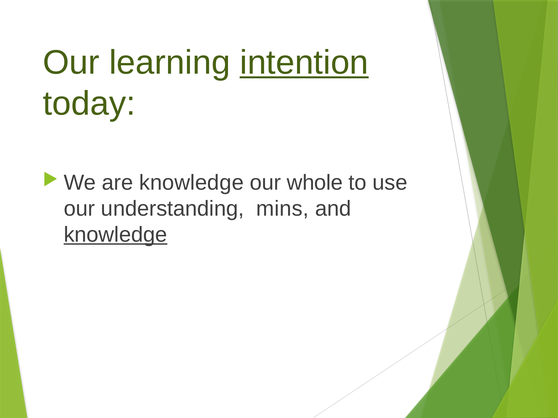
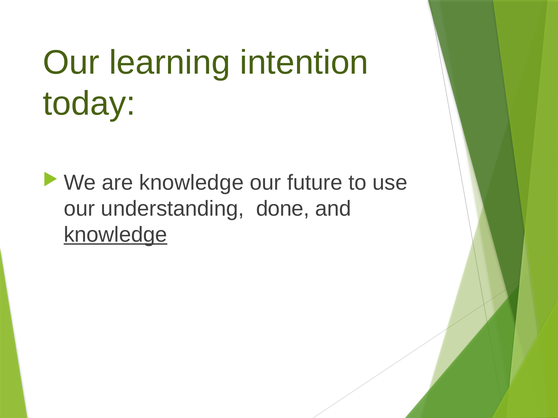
intention underline: present -> none
whole: whole -> future
mins: mins -> done
